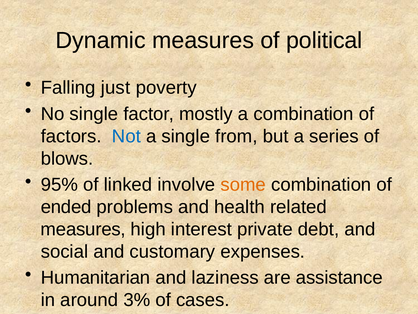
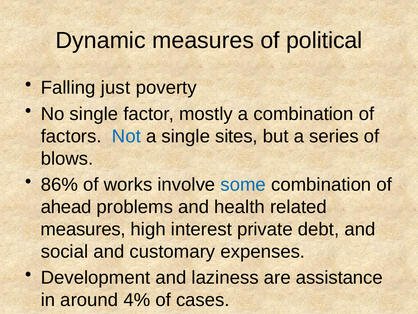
from: from -> sites
95%: 95% -> 86%
linked: linked -> works
some colour: orange -> blue
ended: ended -> ahead
Humanitarian: Humanitarian -> Development
3%: 3% -> 4%
